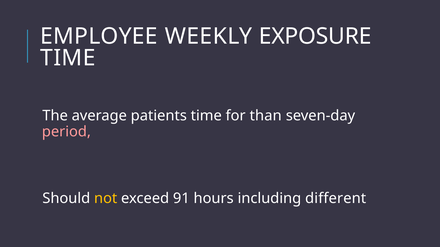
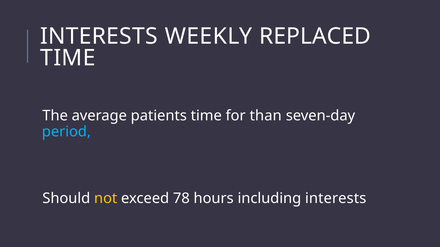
EMPLOYEE at (99, 36): EMPLOYEE -> INTERESTS
EXPOSURE: EXPOSURE -> REPLACED
period colour: pink -> light blue
91: 91 -> 78
including different: different -> interests
